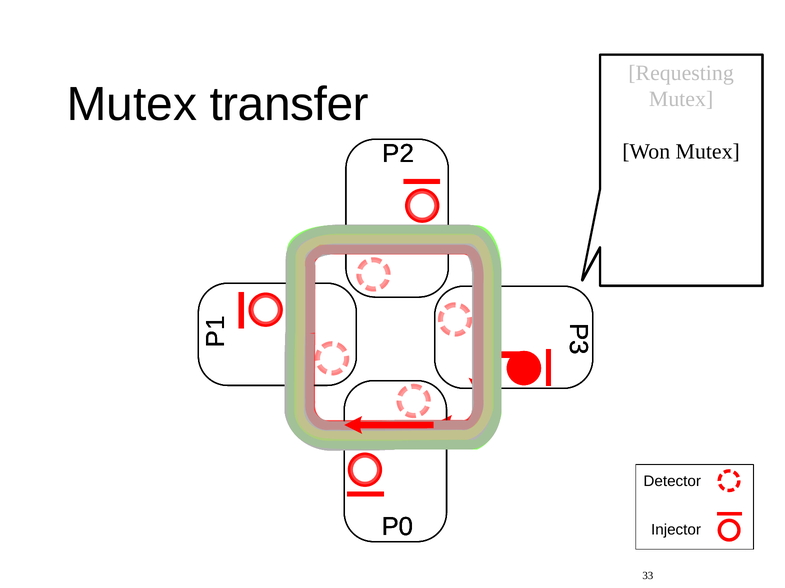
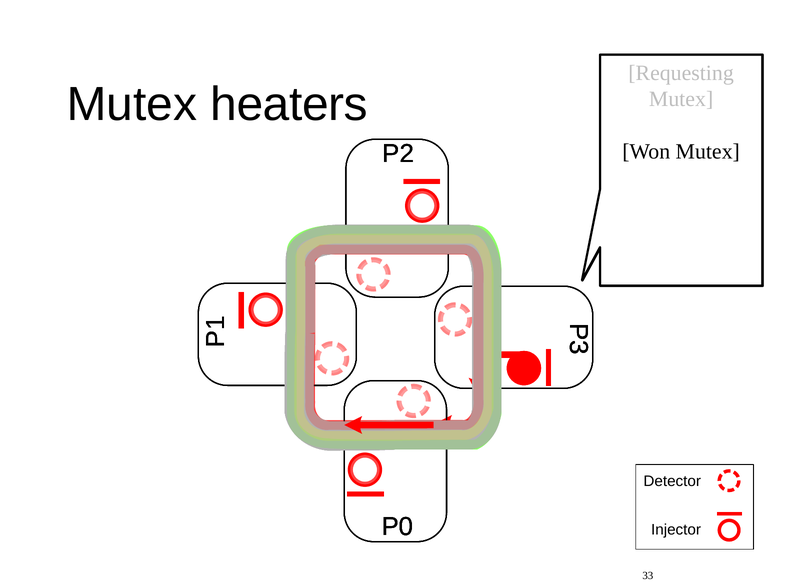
transfer: transfer -> heaters
